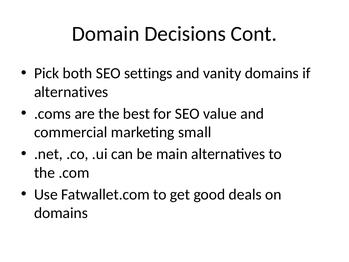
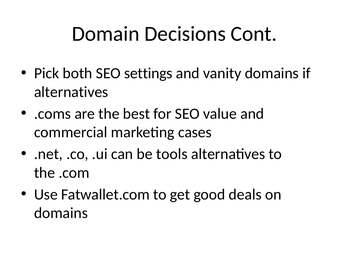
small: small -> cases
main: main -> tools
